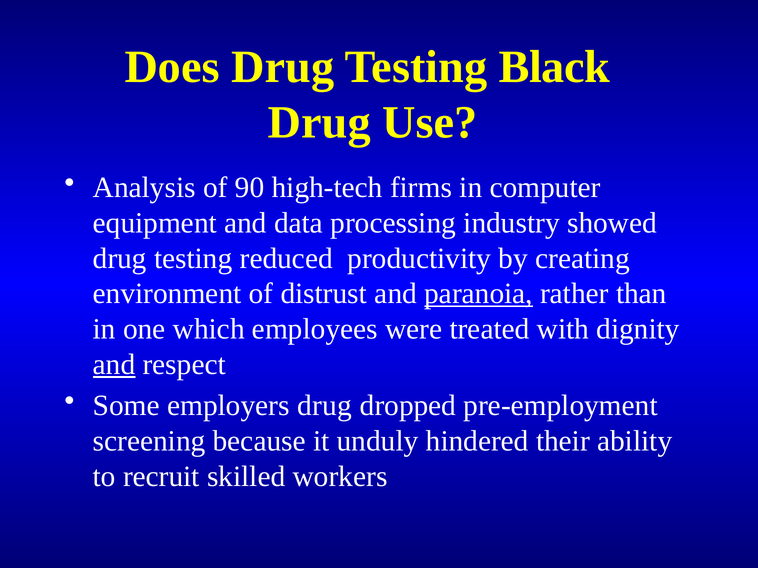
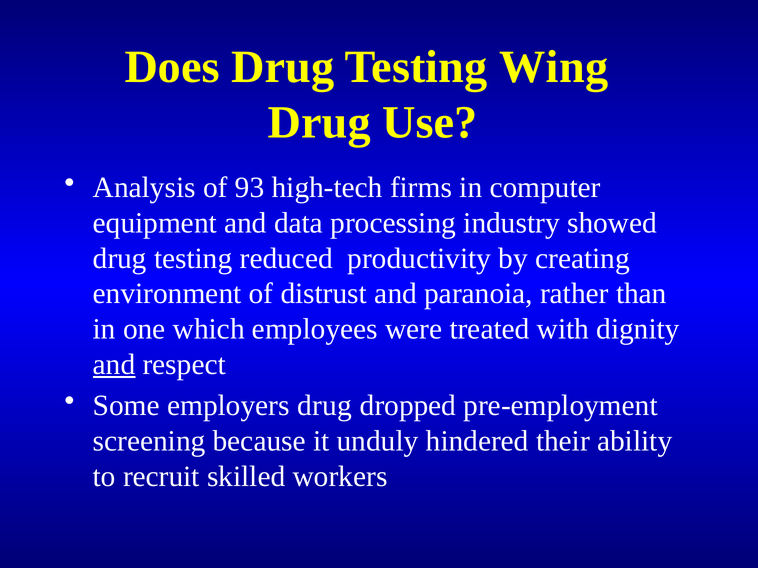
Black: Black -> Wing
90: 90 -> 93
paranoia underline: present -> none
